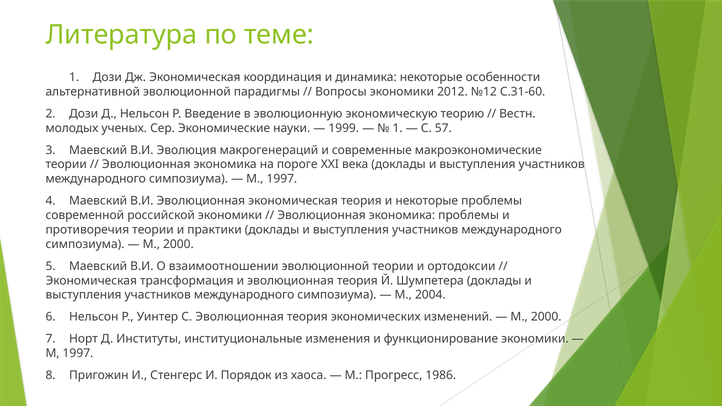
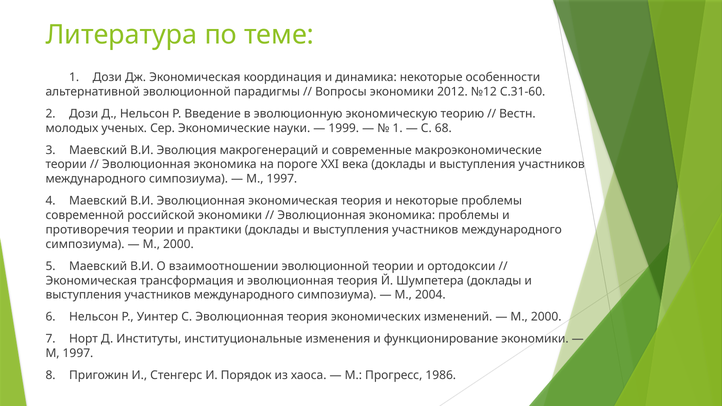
57: 57 -> 68
